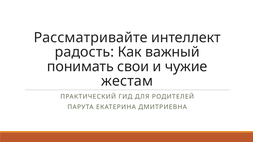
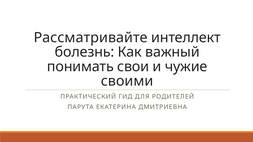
радость: радость -> болезнь
жестам: жестам -> своими
